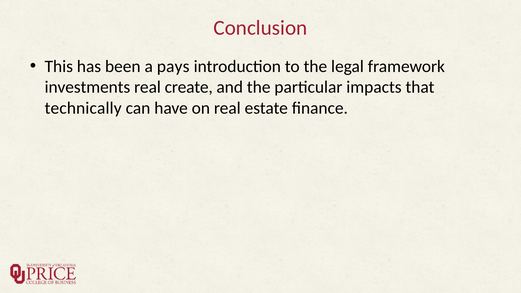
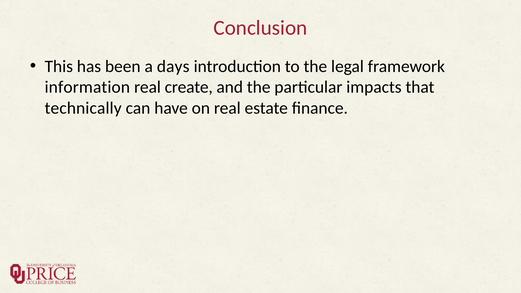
pays: pays -> days
investments: investments -> information
